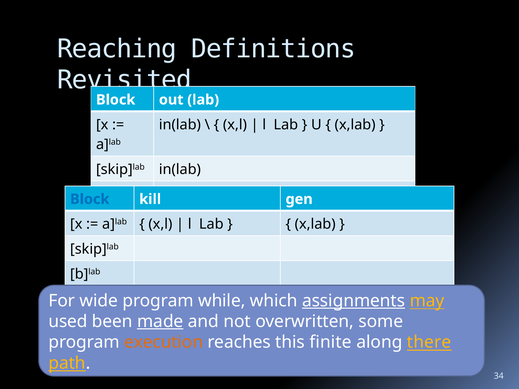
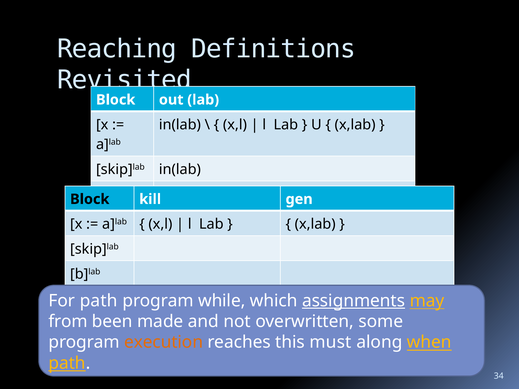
Block at (90, 199) colour: blue -> black
For wide: wide -> path
used: used -> from
made underline: present -> none
finite: finite -> must
there: there -> when
